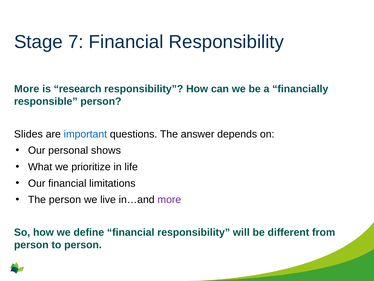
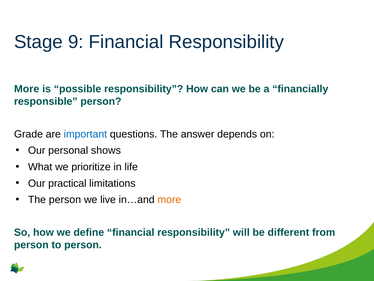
7: 7 -> 9
research: research -> possible
Slides: Slides -> Grade
Our financial: financial -> practical
more at (169, 199) colour: purple -> orange
